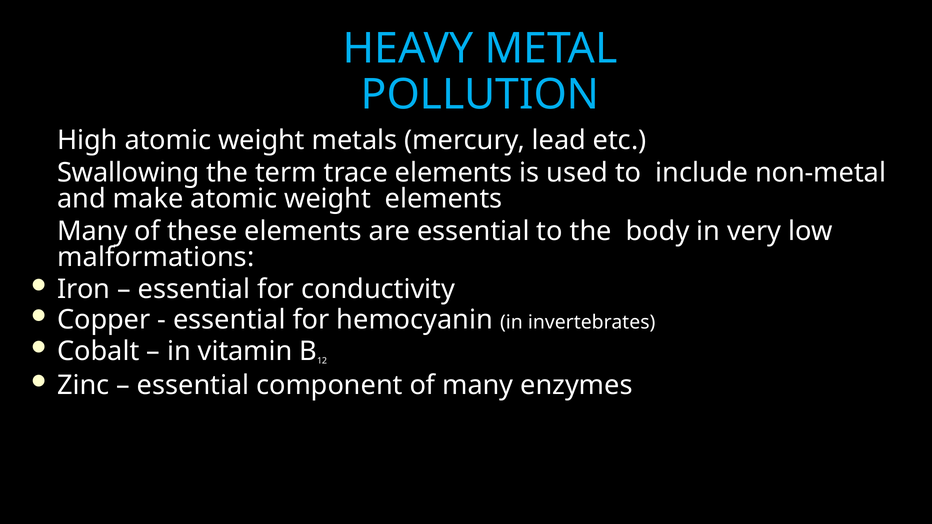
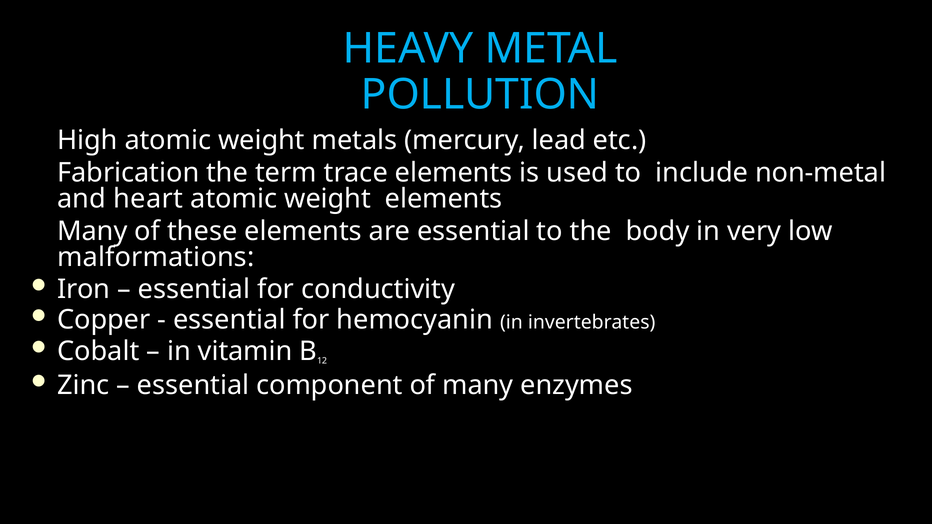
Swallowing: Swallowing -> Fabrication
make: make -> heart
